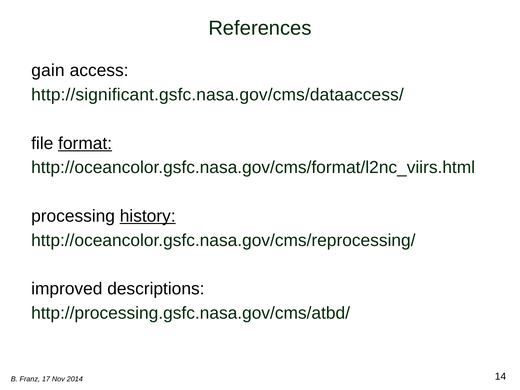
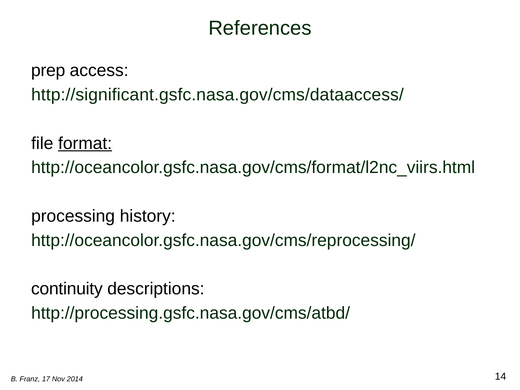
gain: gain -> prep
history underline: present -> none
improved: improved -> continuity
